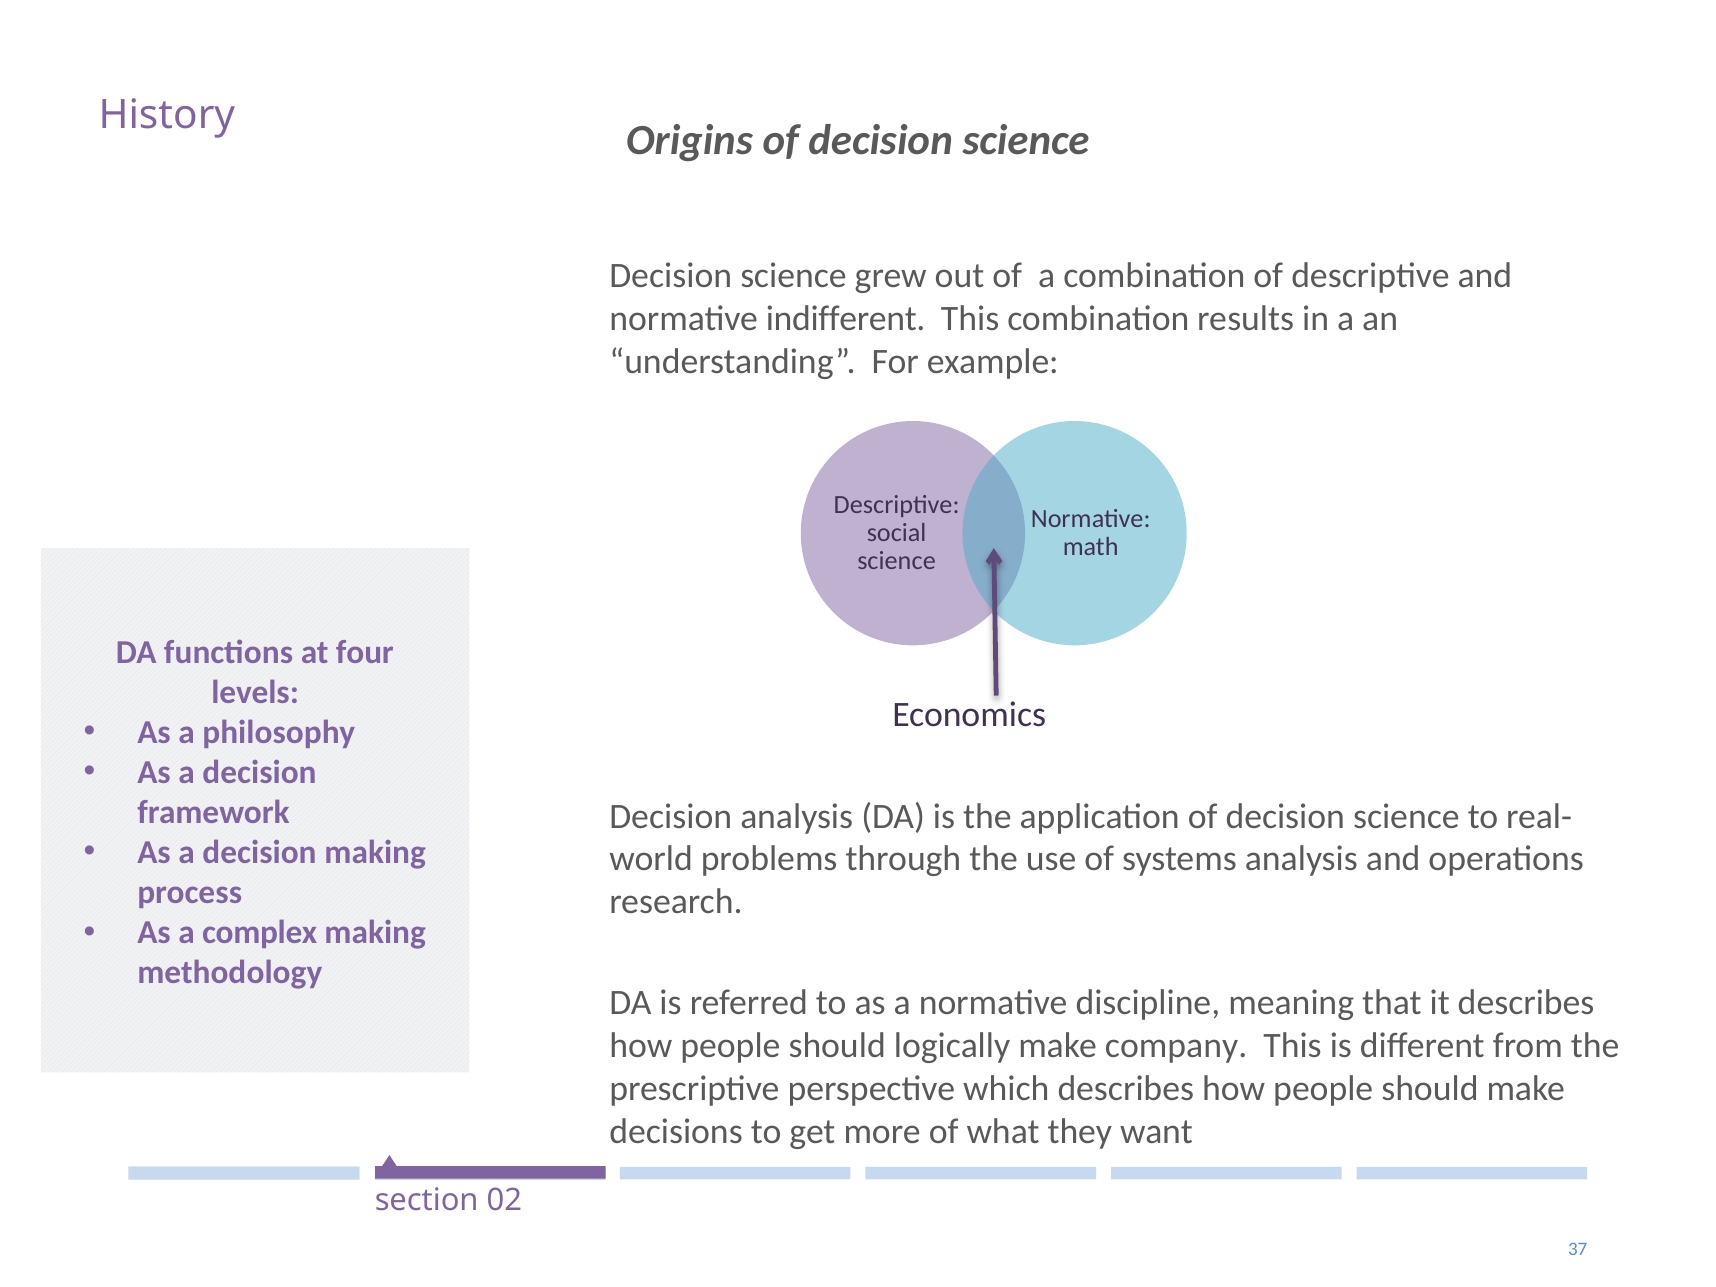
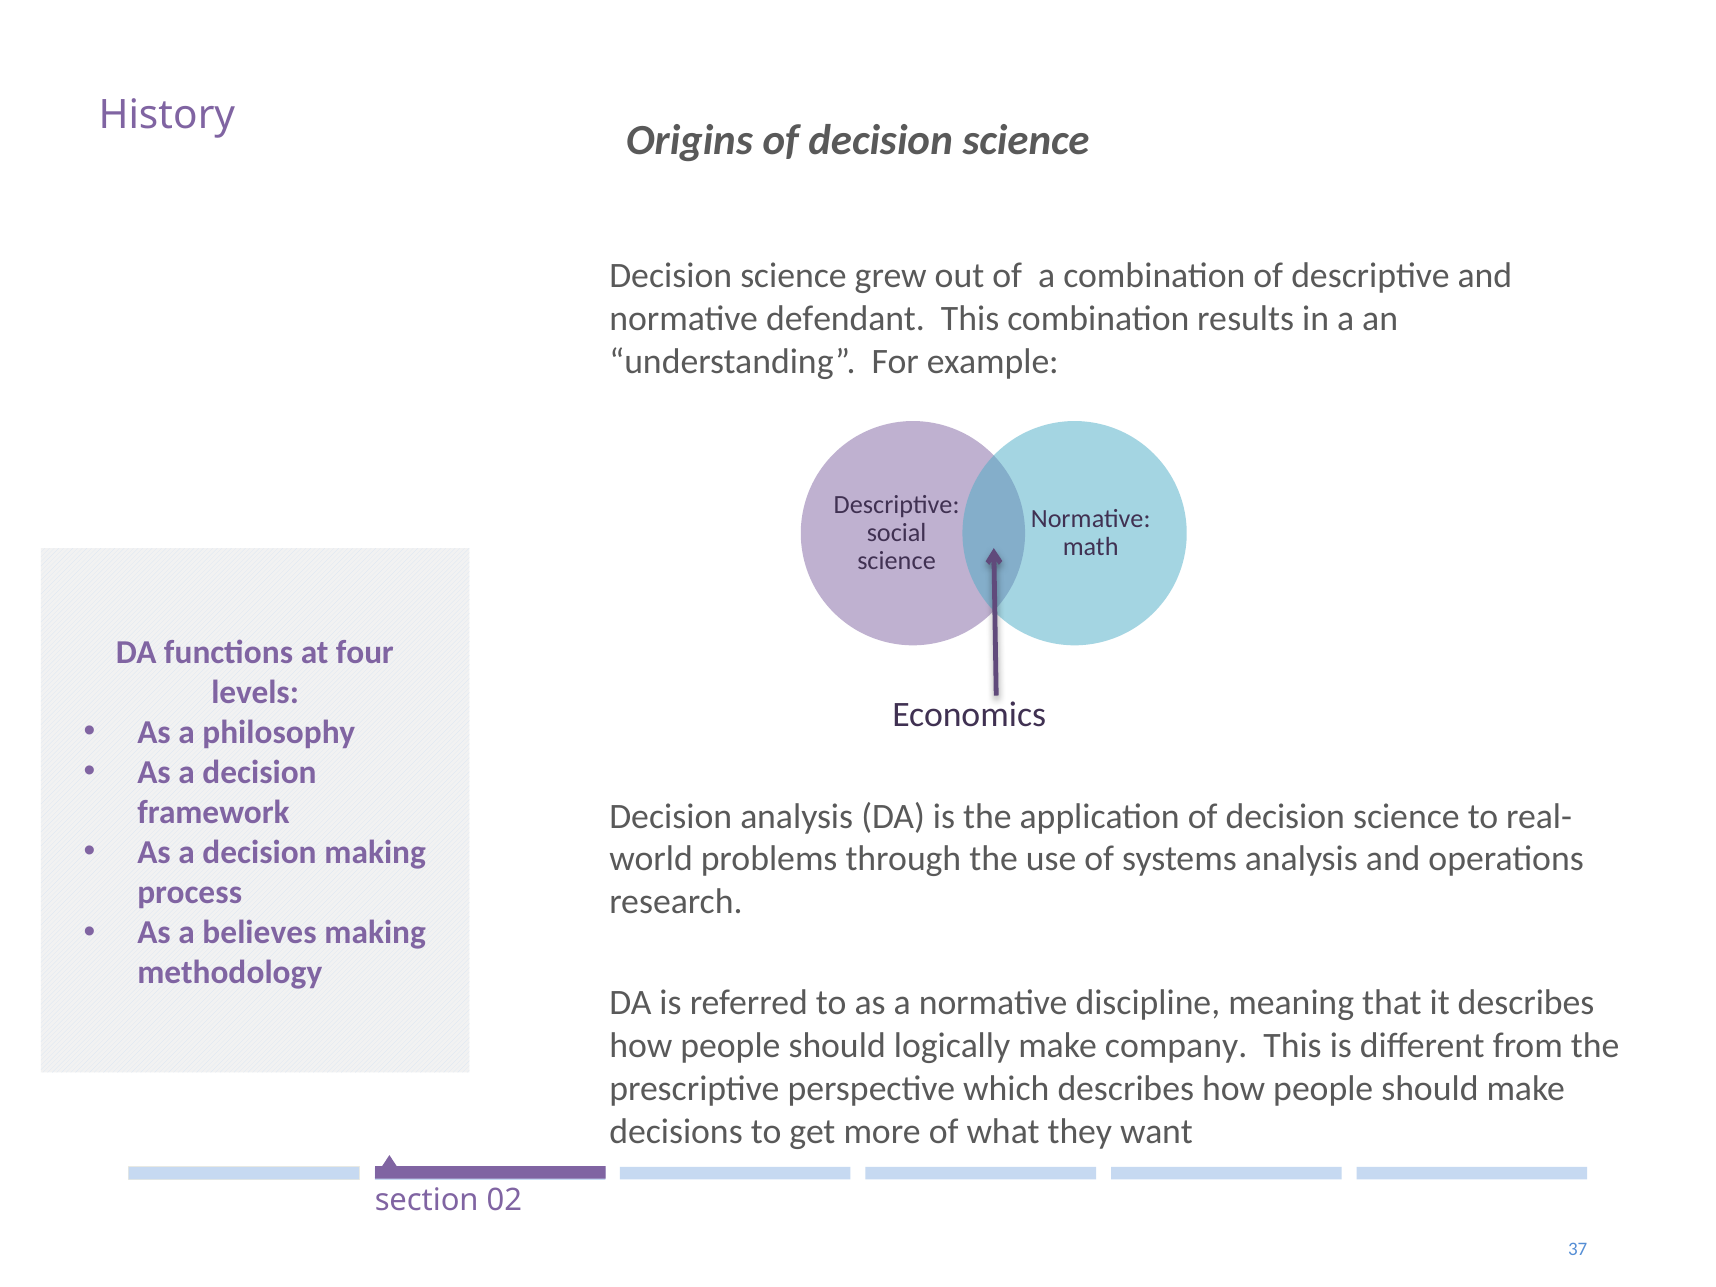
indifferent: indifferent -> defendant
complex: complex -> believes
